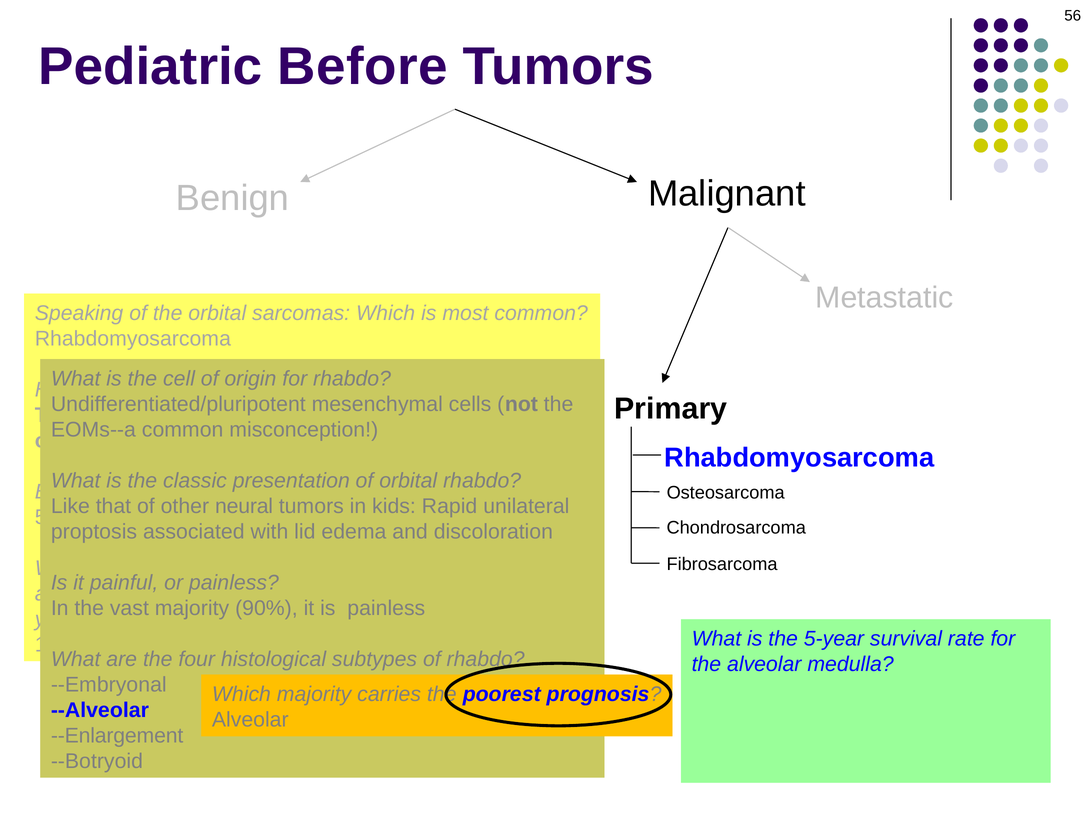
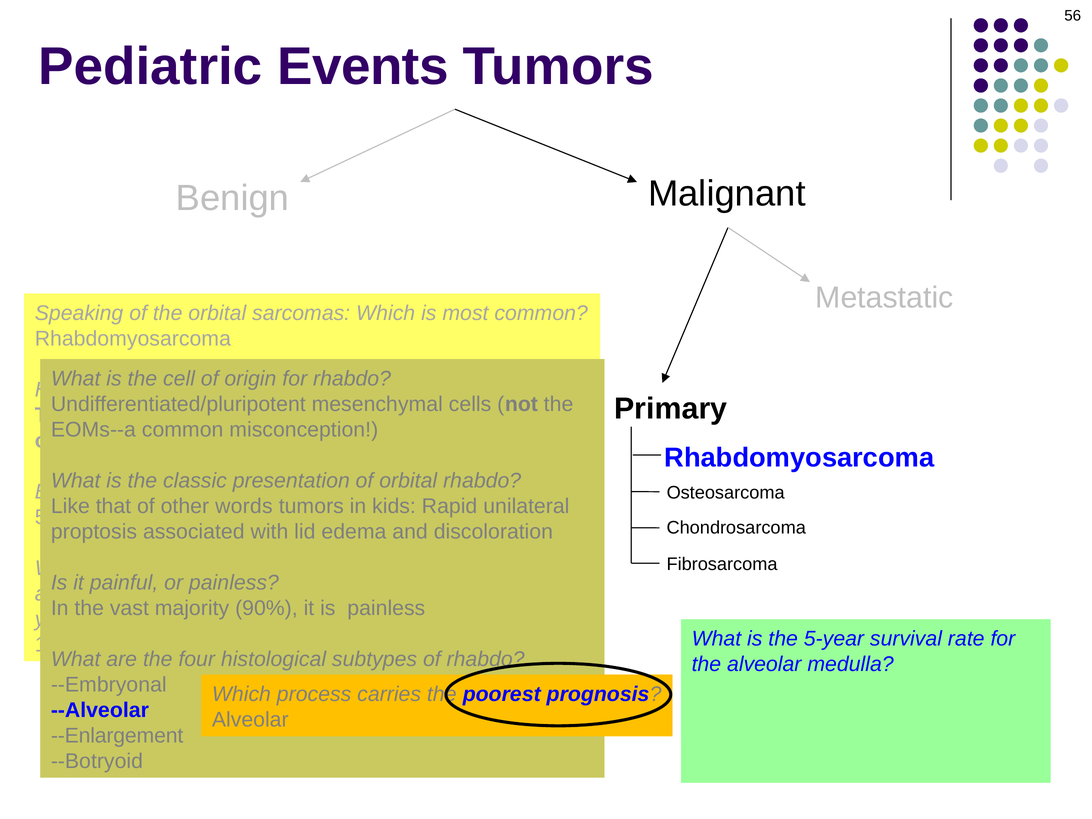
Before: Before -> Events
neural: neural -> words
Which majority: majority -> process
